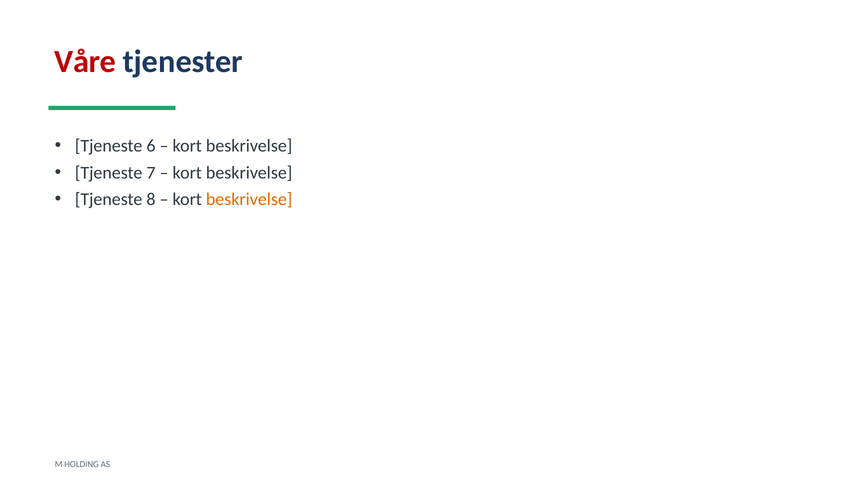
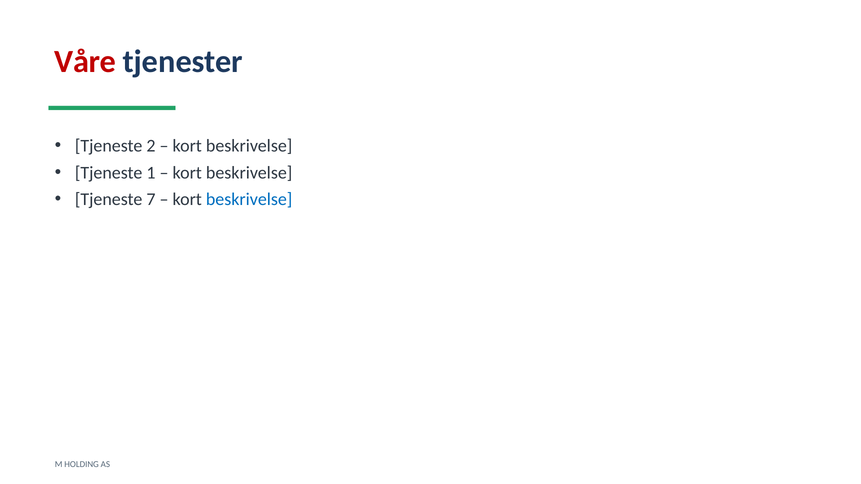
6: 6 -> 2
7: 7 -> 1
8: 8 -> 7
beskrivelse at (249, 200) colour: orange -> blue
